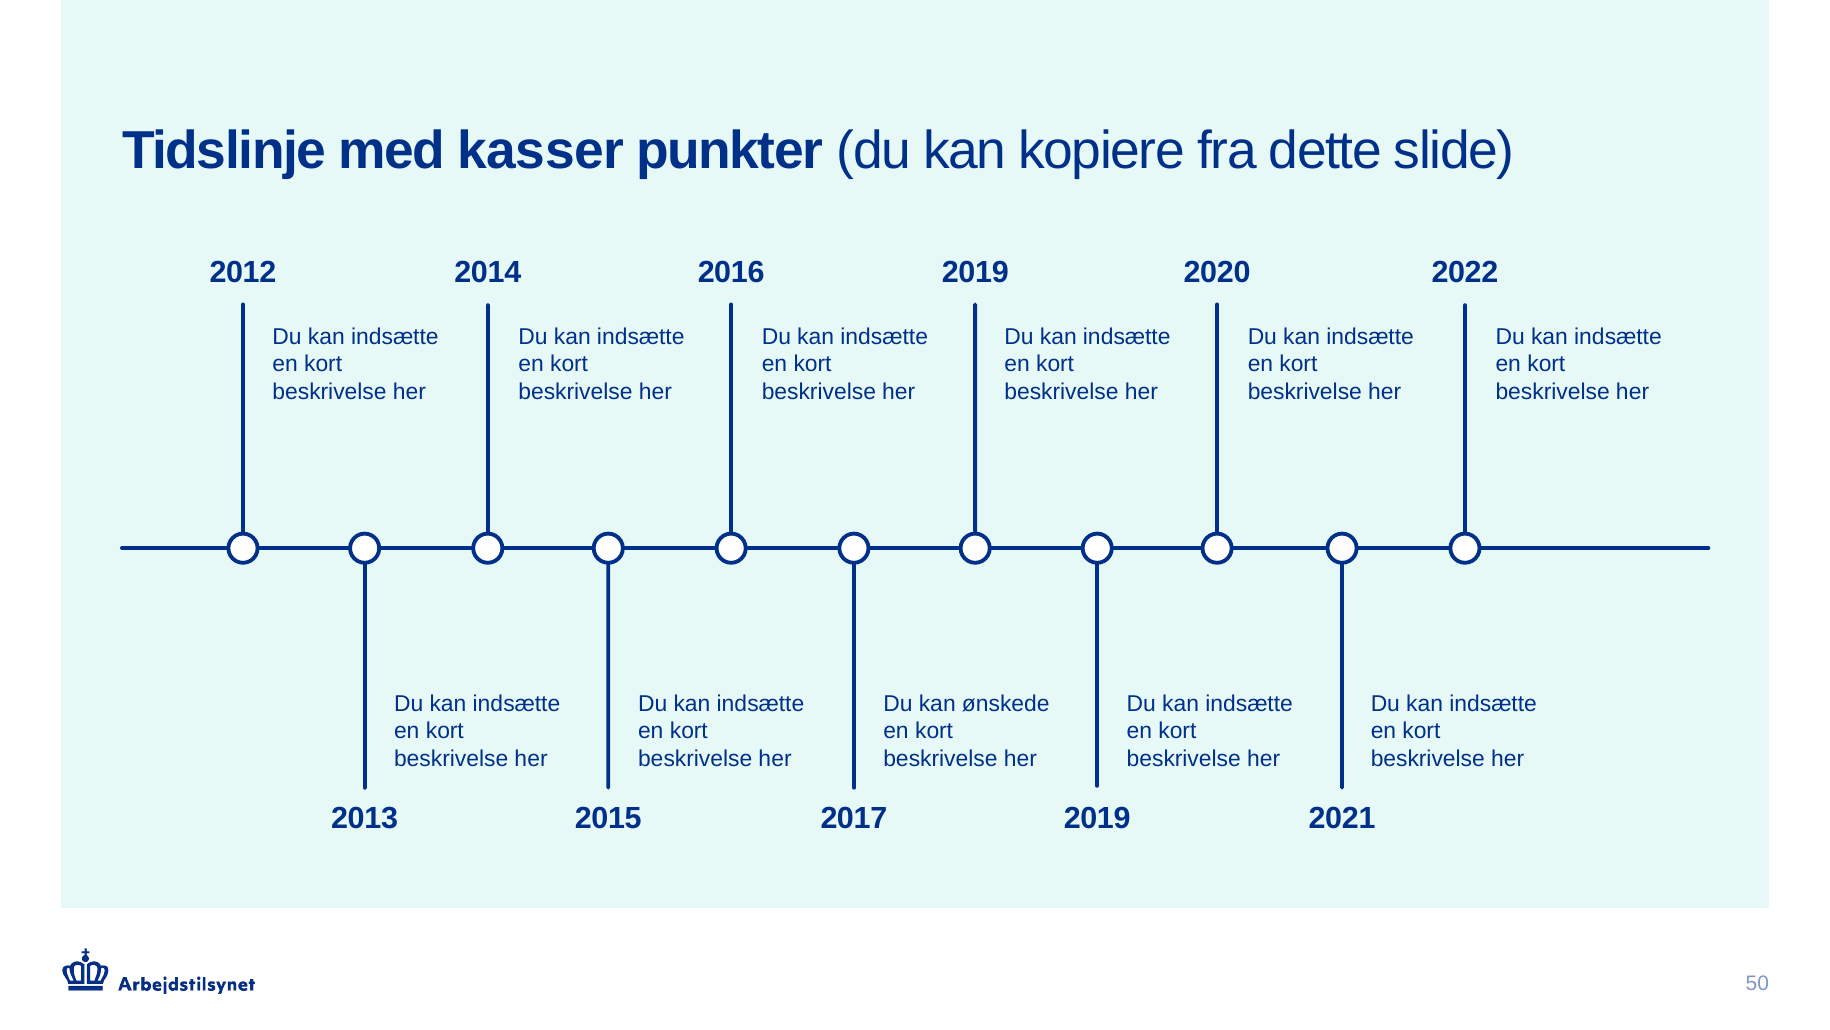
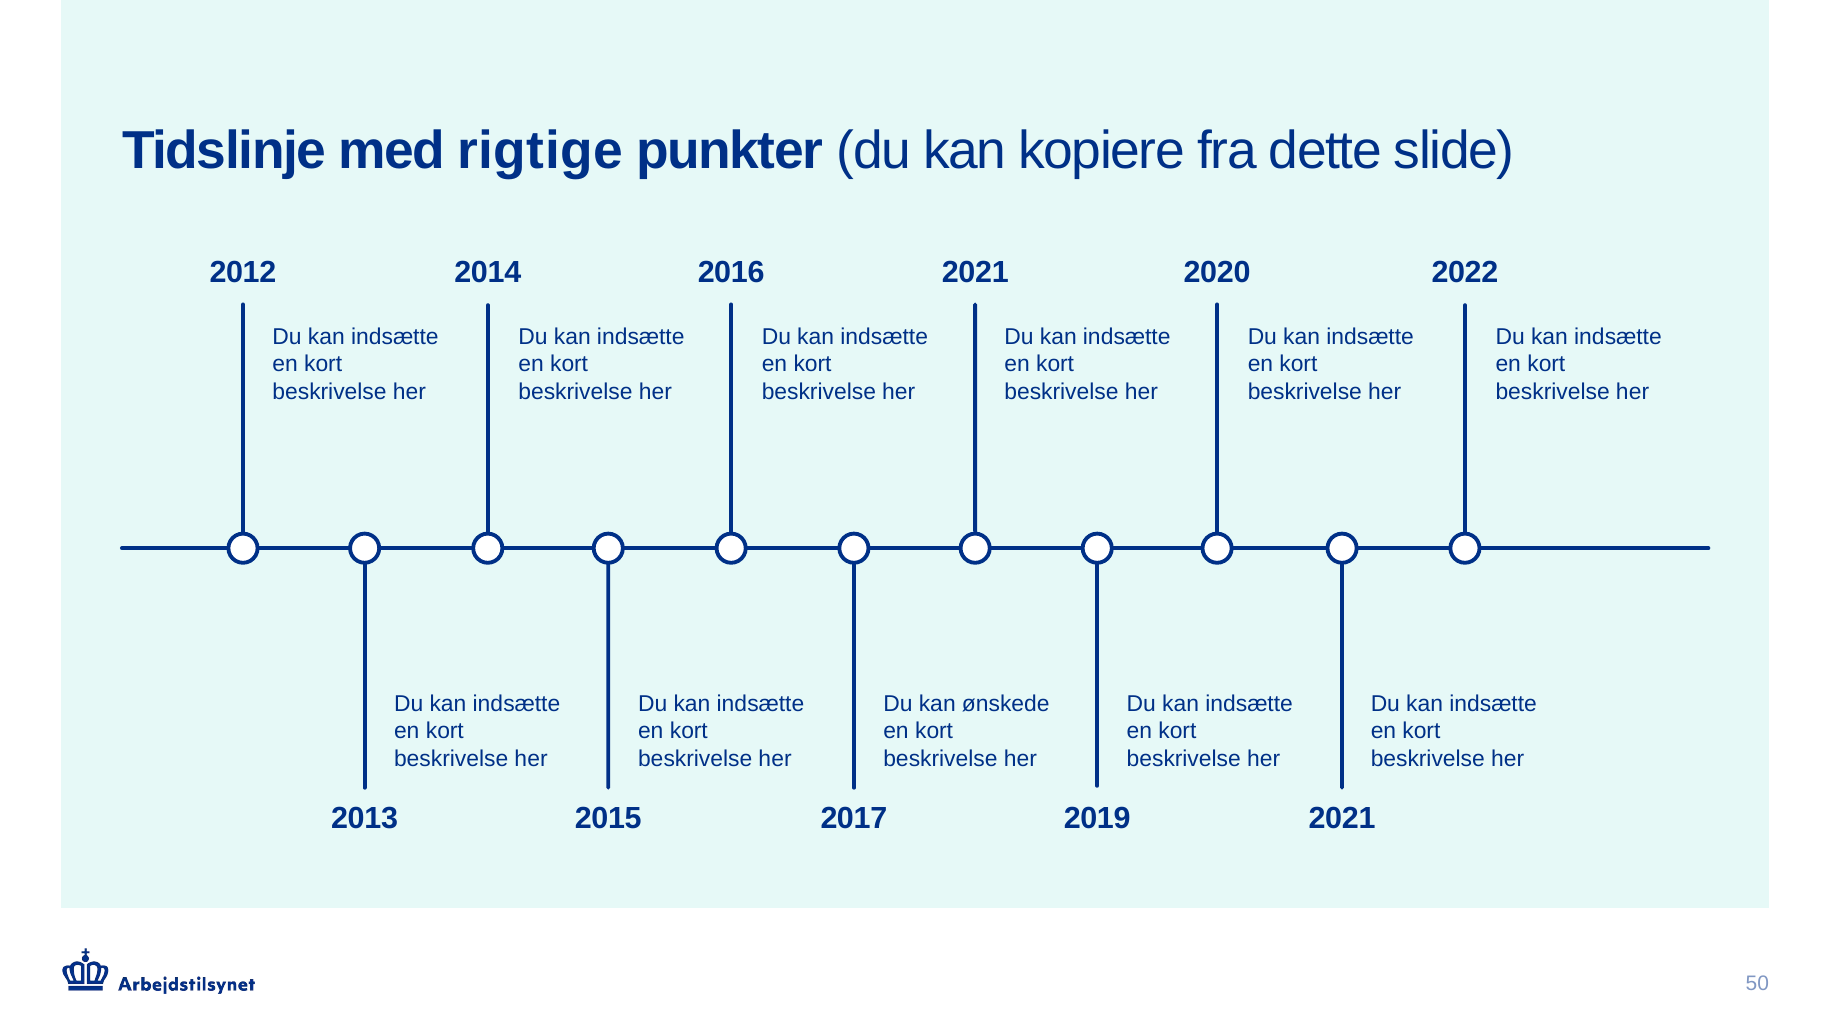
kasser: kasser -> rigtige
2019 at (975, 272): 2019 -> 2021
